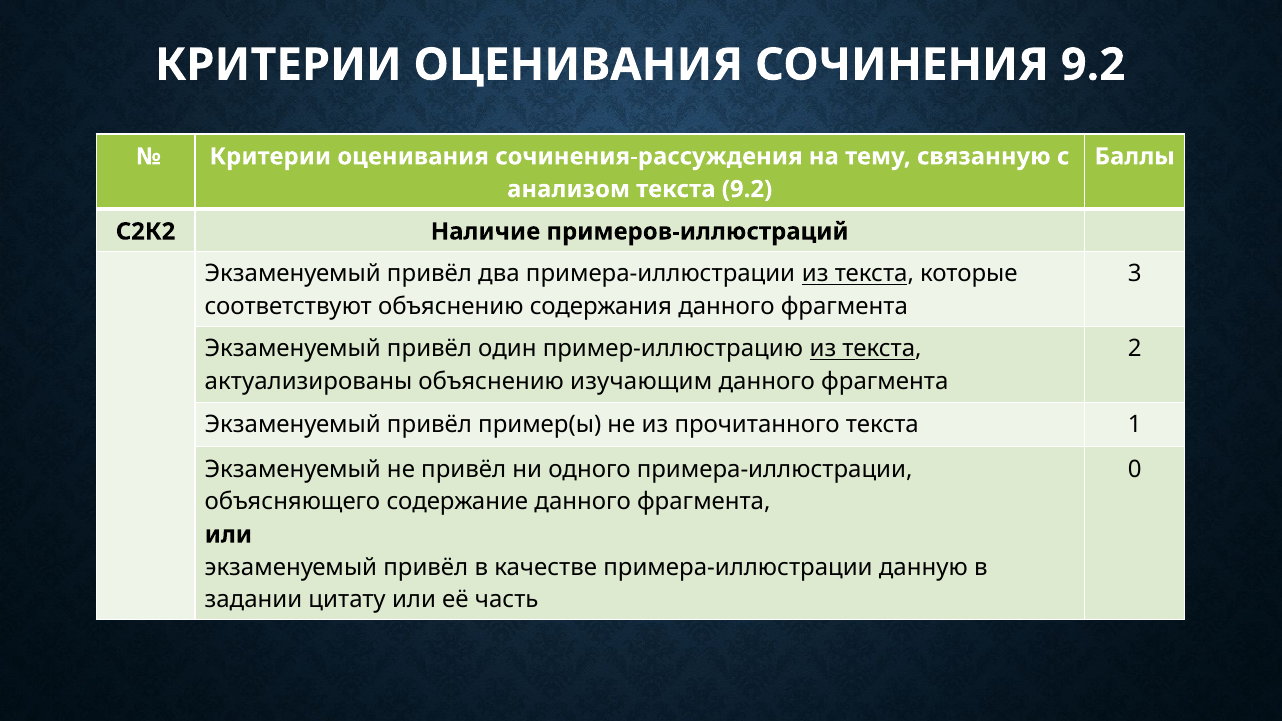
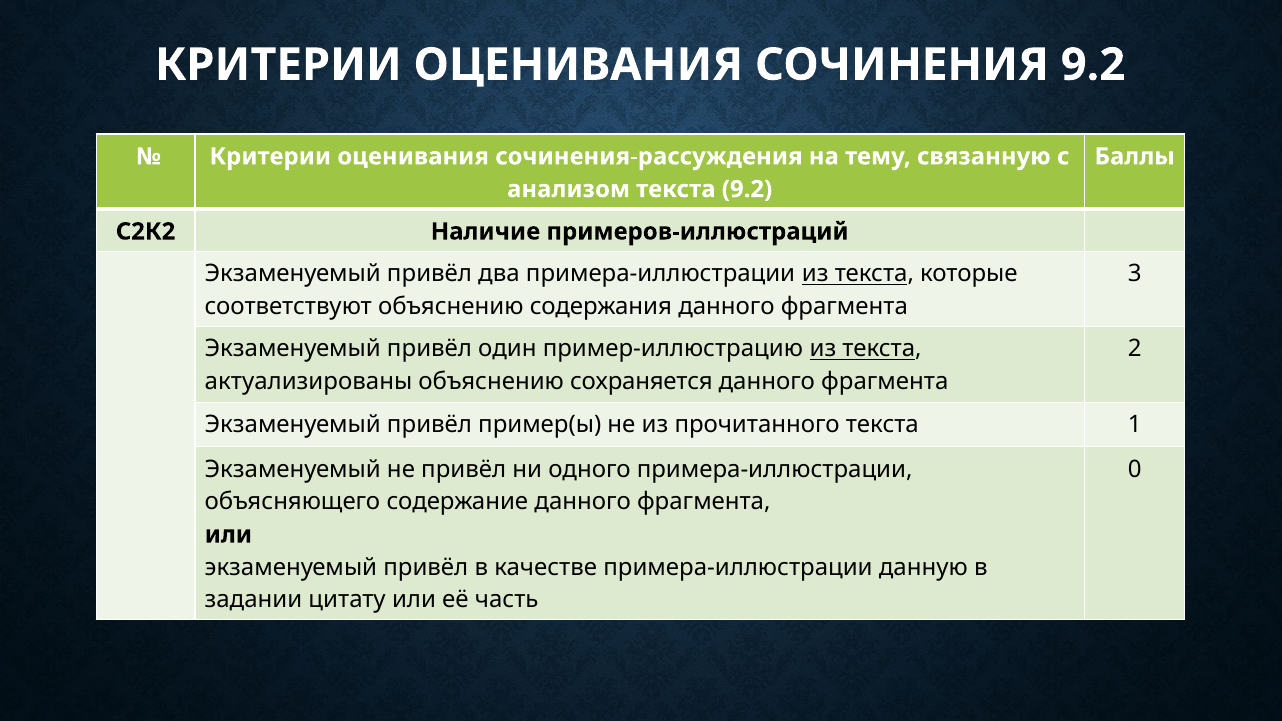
изучающим: изучающим -> сохраняется
